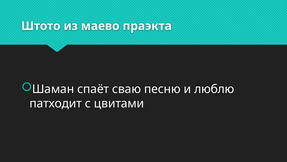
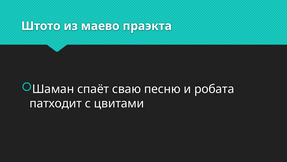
люблю: люблю -> робата
